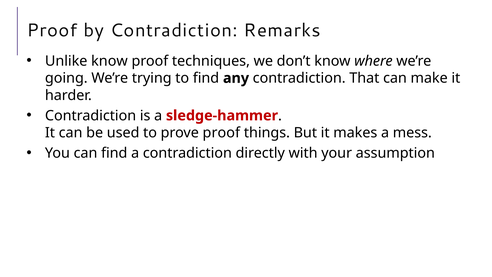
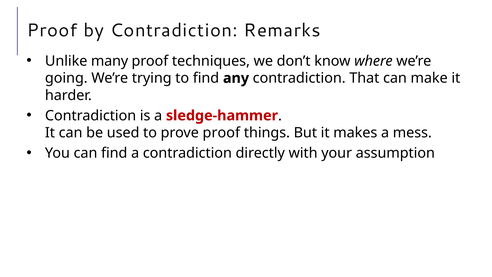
Unlike know: know -> many
